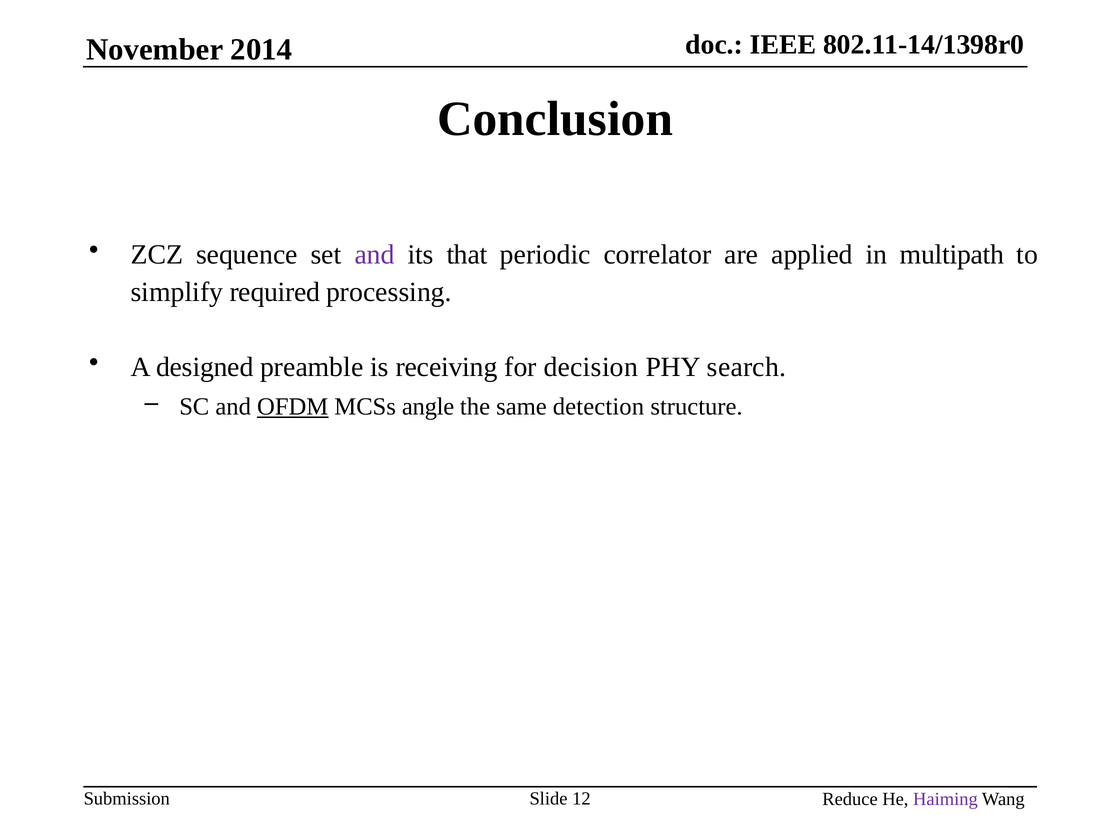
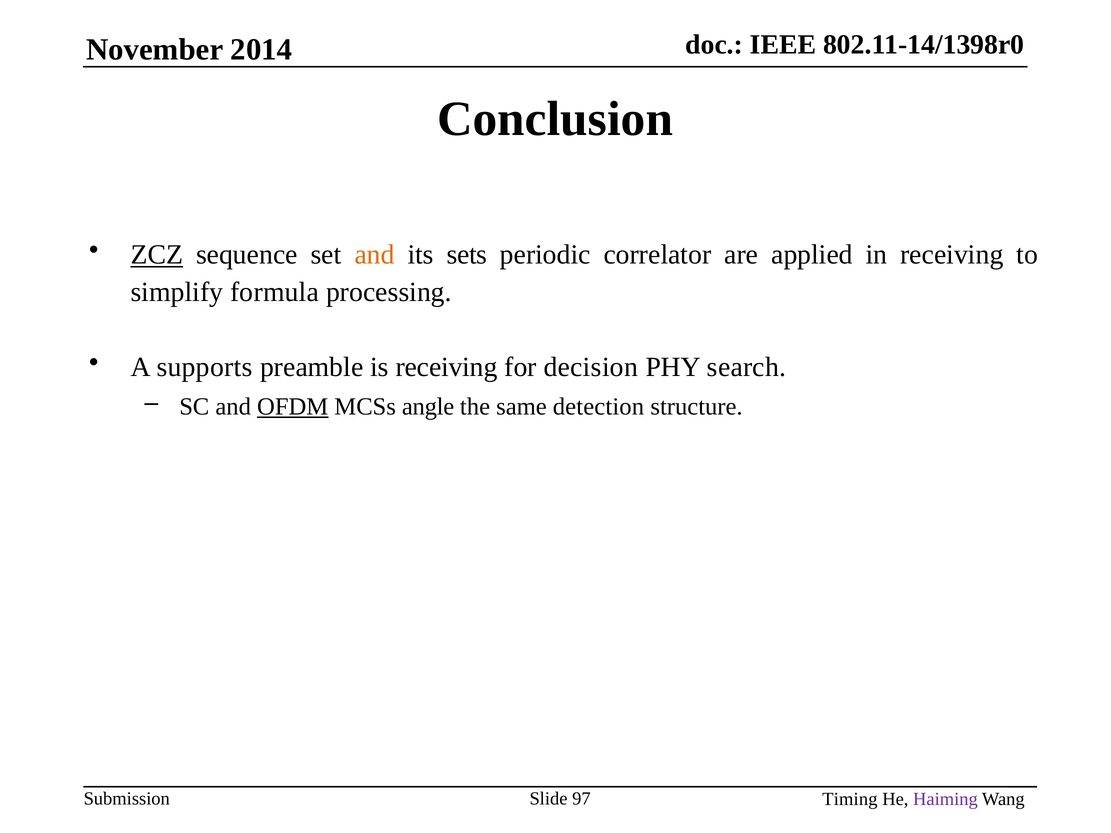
ZCZ underline: none -> present
and at (375, 255) colour: purple -> orange
that: that -> sets
in multipath: multipath -> receiving
required: required -> formula
designed: designed -> supports
12: 12 -> 97
Reduce: Reduce -> Timing
